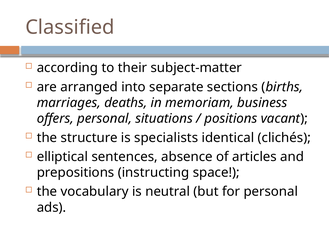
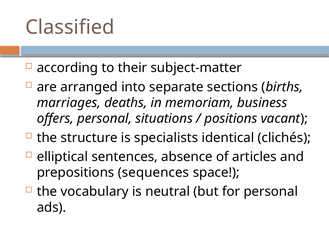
instructing: instructing -> sequences
